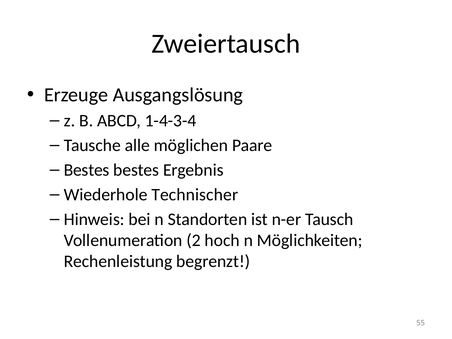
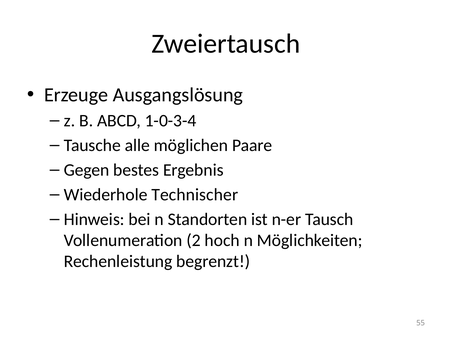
1-4-3-4: 1-4-3-4 -> 1-0-3-4
Bestes at (87, 170): Bestes -> Gegen
